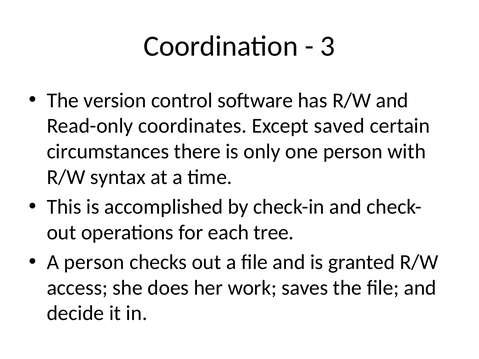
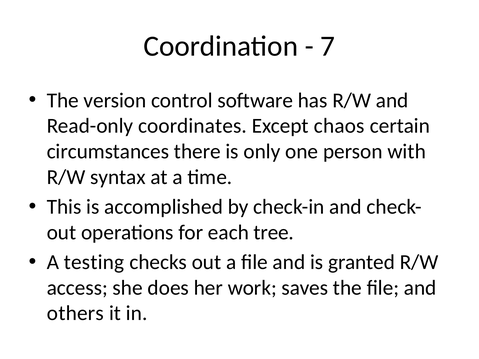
3: 3 -> 7
saved: saved -> chaos
A person: person -> testing
decide: decide -> others
